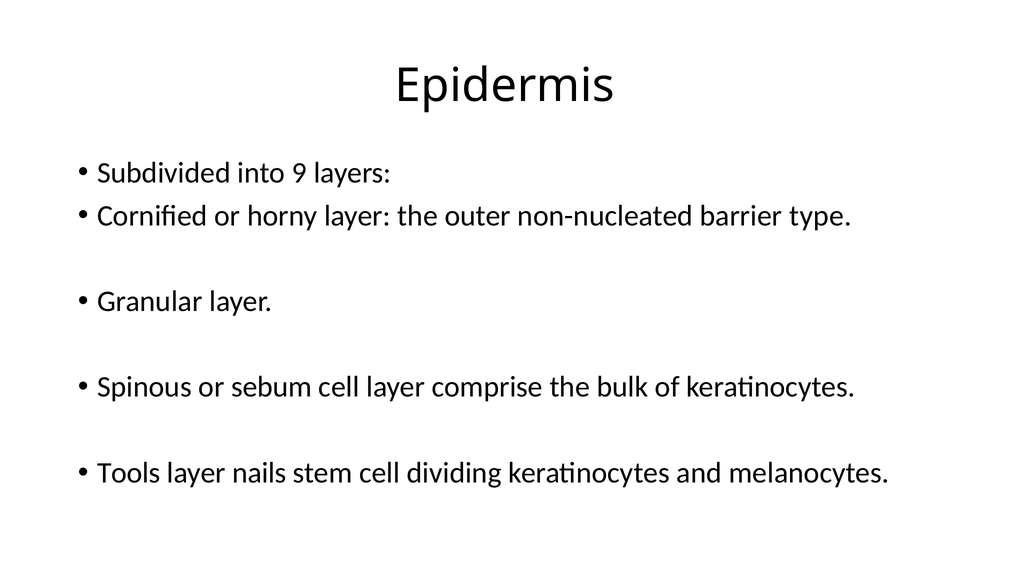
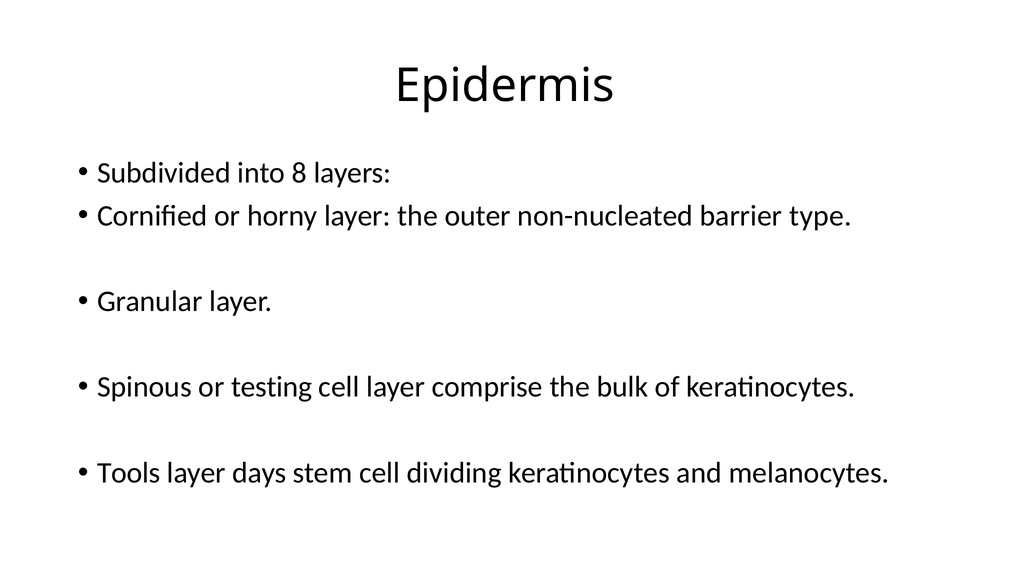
9: 9 -> 8
sebum: sebum -> testing
nails: nails -> days
